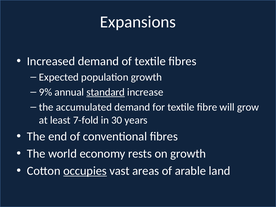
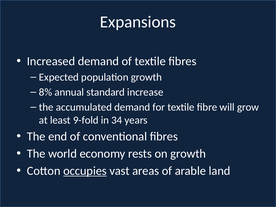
9%: 9% -> 8%
standard underline: present -> none
7-fold: 7-fold -> 9-fold
30: 30 -> 34
